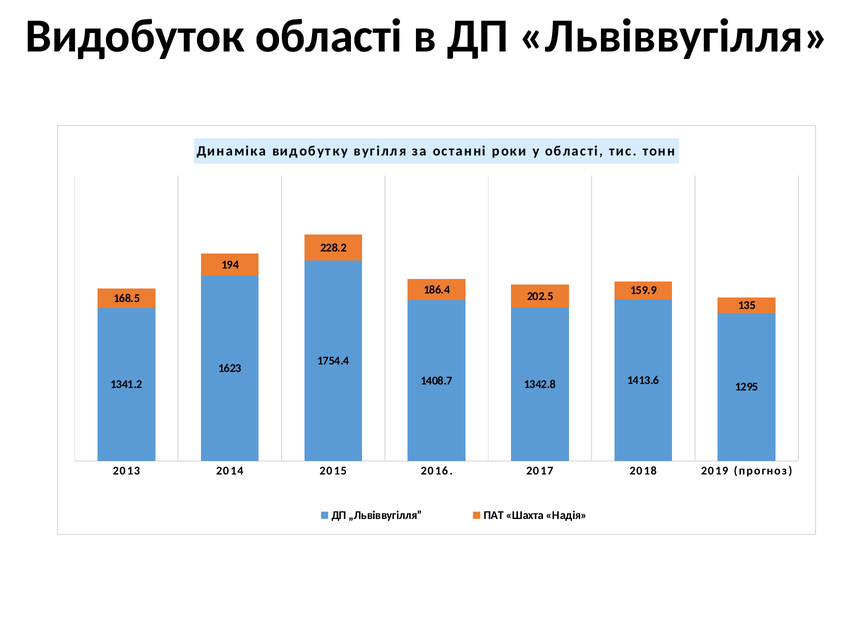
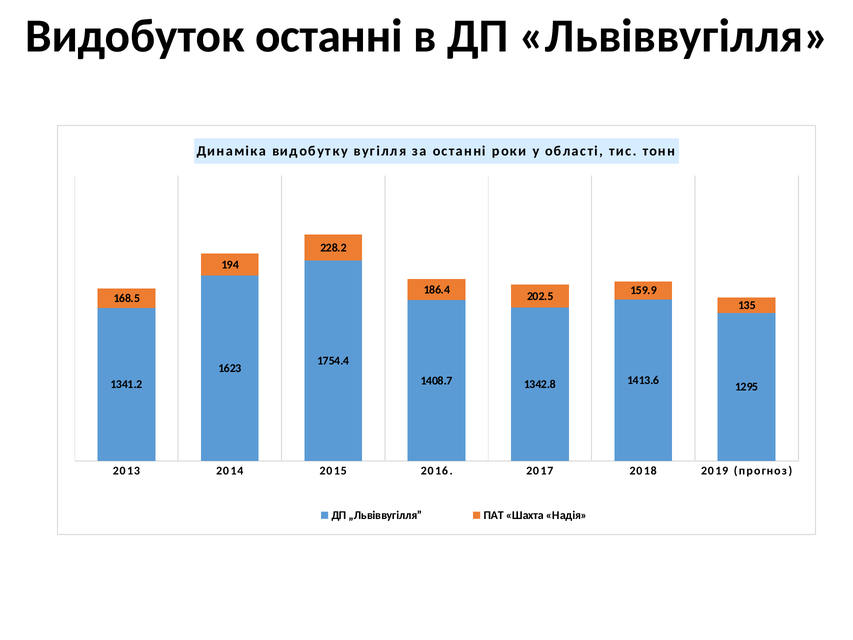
Видобуток області: області -> останні
